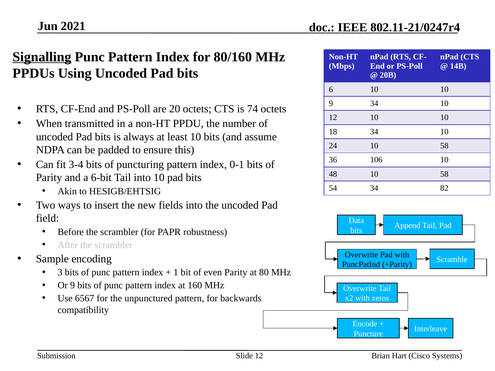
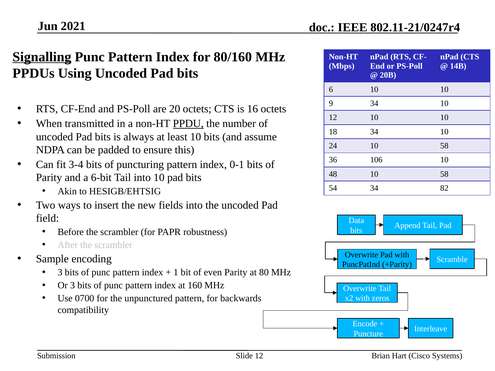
74: 74 -> 16
PPDU underline: none -> present
Or 9: 9 -> 3
6567: 6567 -> 0700
